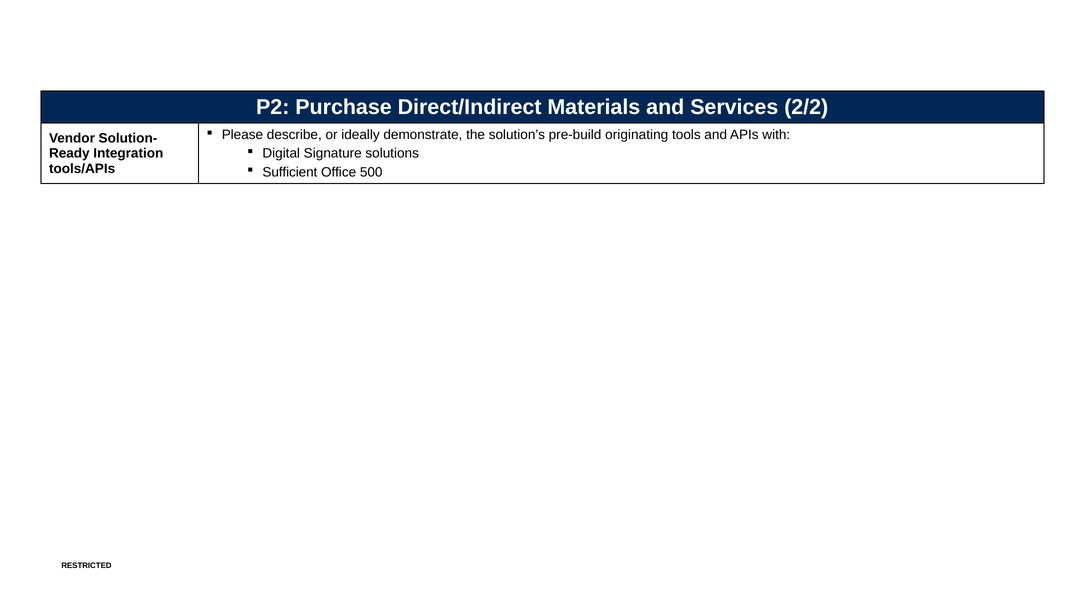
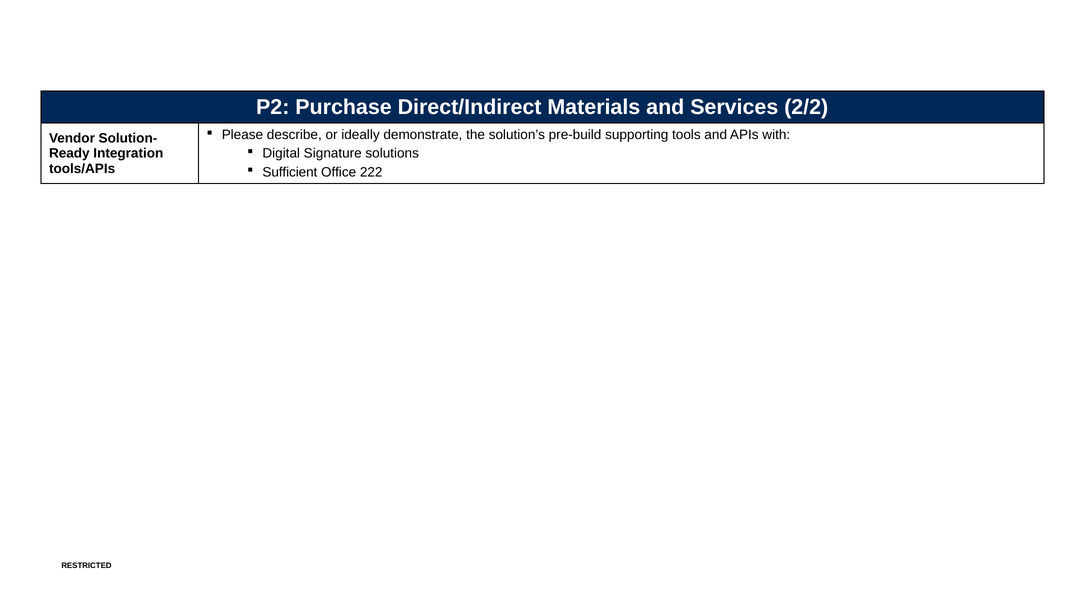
originating: originating -> supporting
500: 500 -> 222
